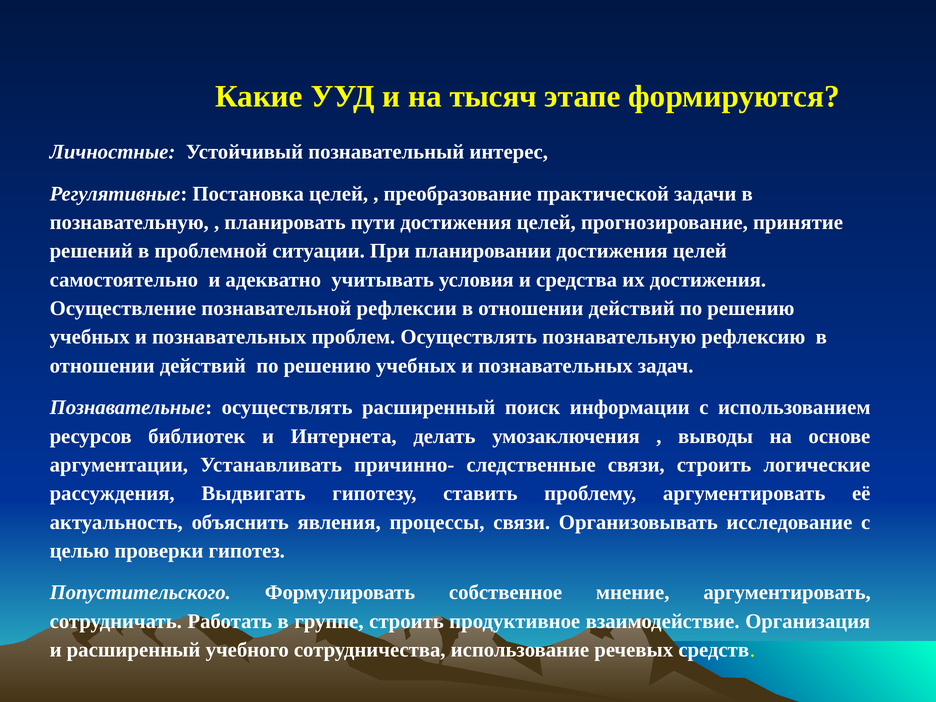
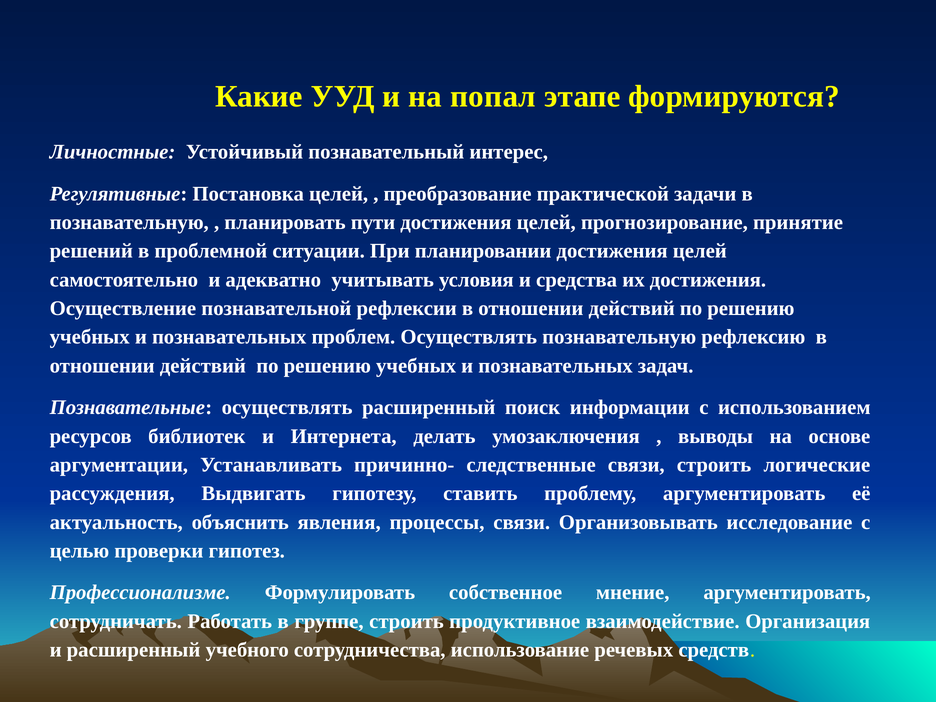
тысяч: тысяч -> попал
Попустительского: Попустительского -> Профессионализме
